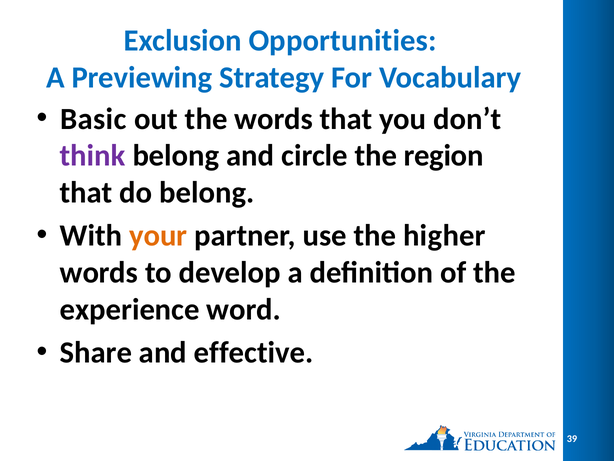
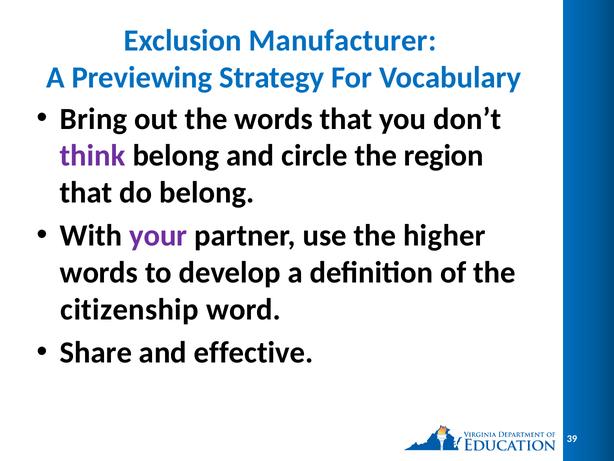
Opportunities: Opportunities -> Manufacturer
Basic: Basic -> Bring
your colour: orange -> purple
experience: experience -> citizenship
